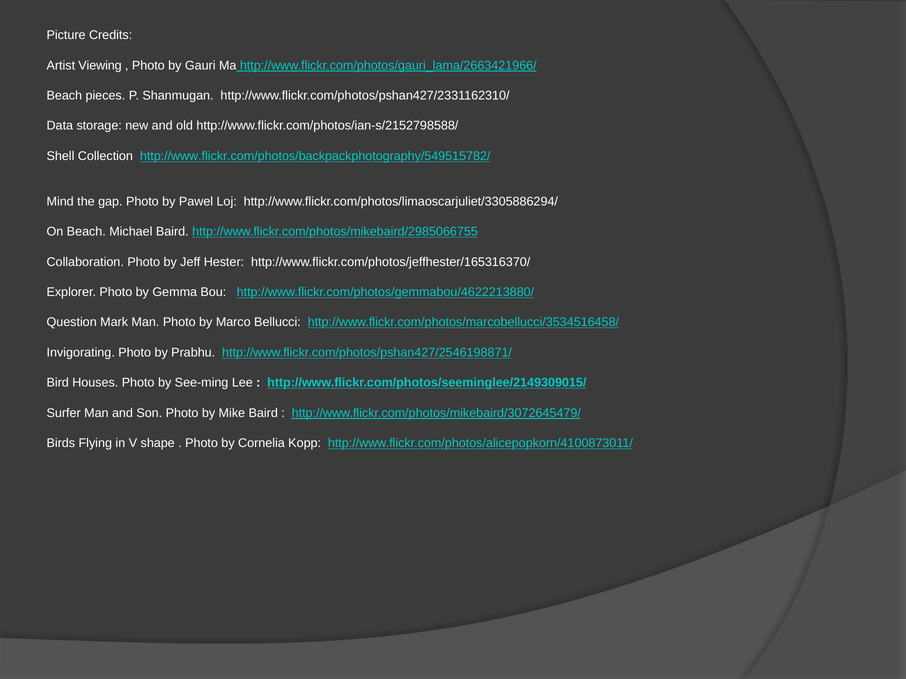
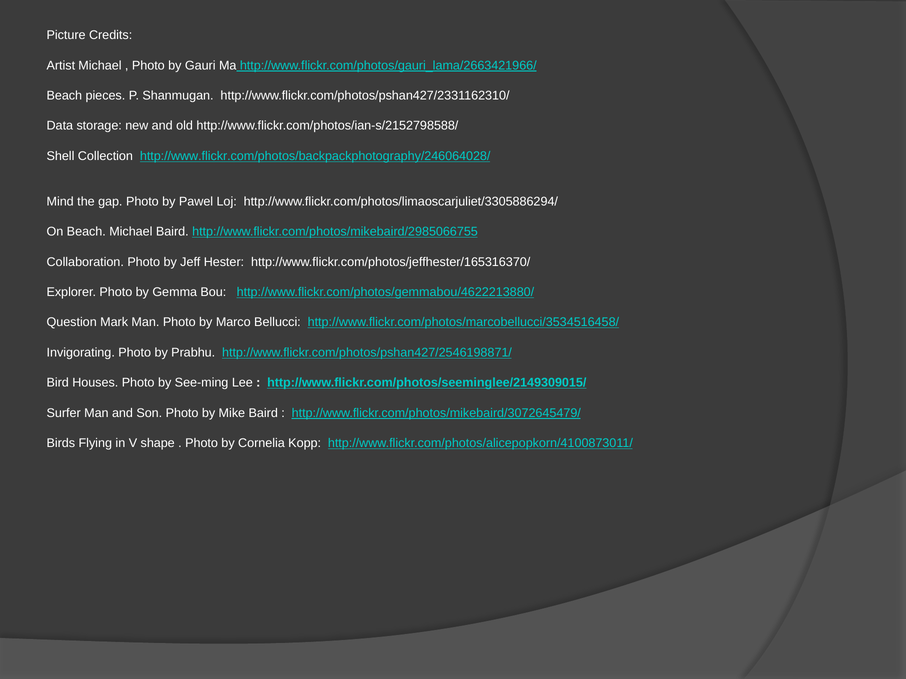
Artist Viewing: Viewing -> Michael
http://www.flickr.com/photos/backpackphotography/549515782/: http://www.flickr.com/photos/backpackphotography/549515782/ -> http://www.flickr.com/photos/backpackphotography/246064028/
